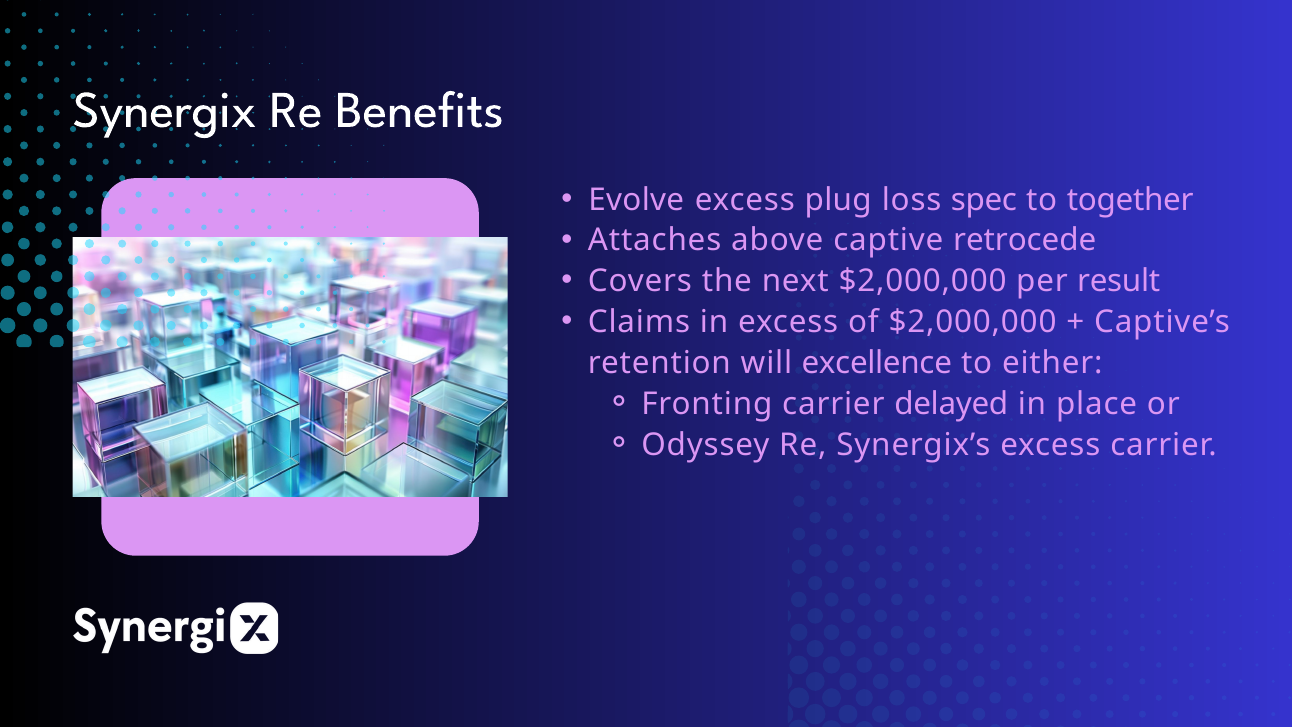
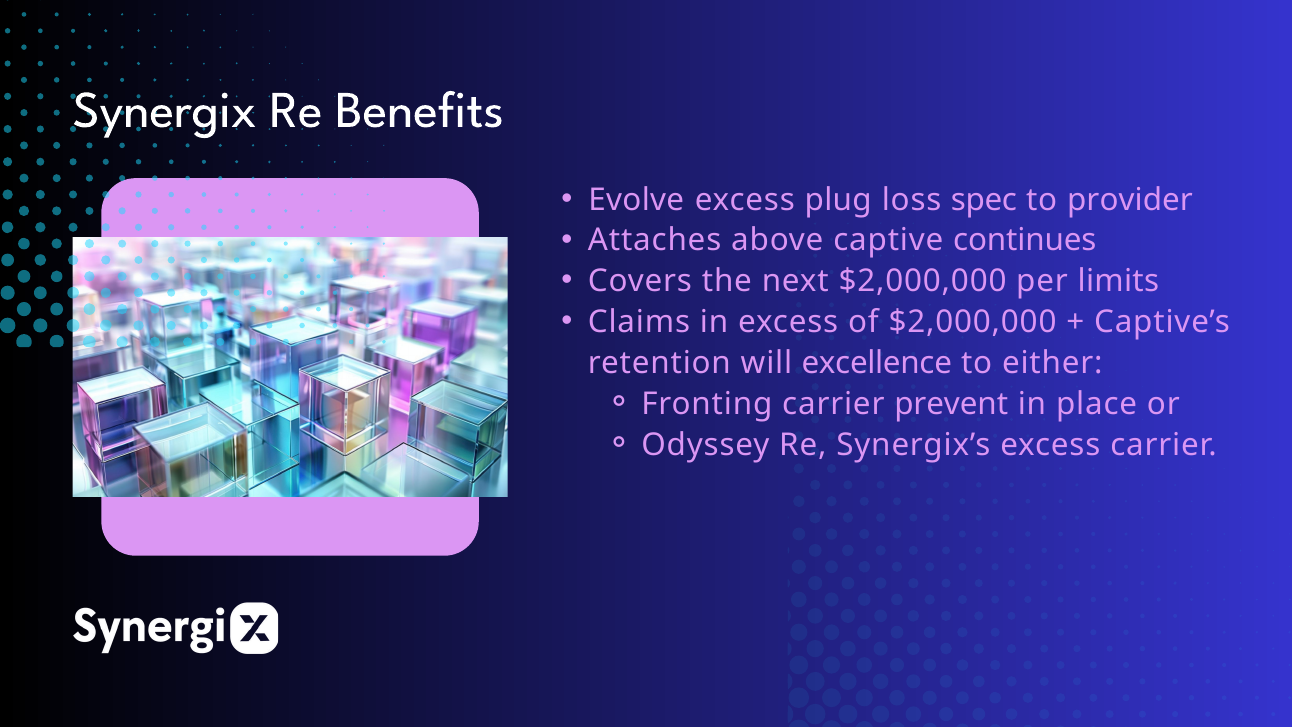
together: together -> provider
retrocede: retrocede -> continues
result: result -> limits
delayed: delayed -> prevent
